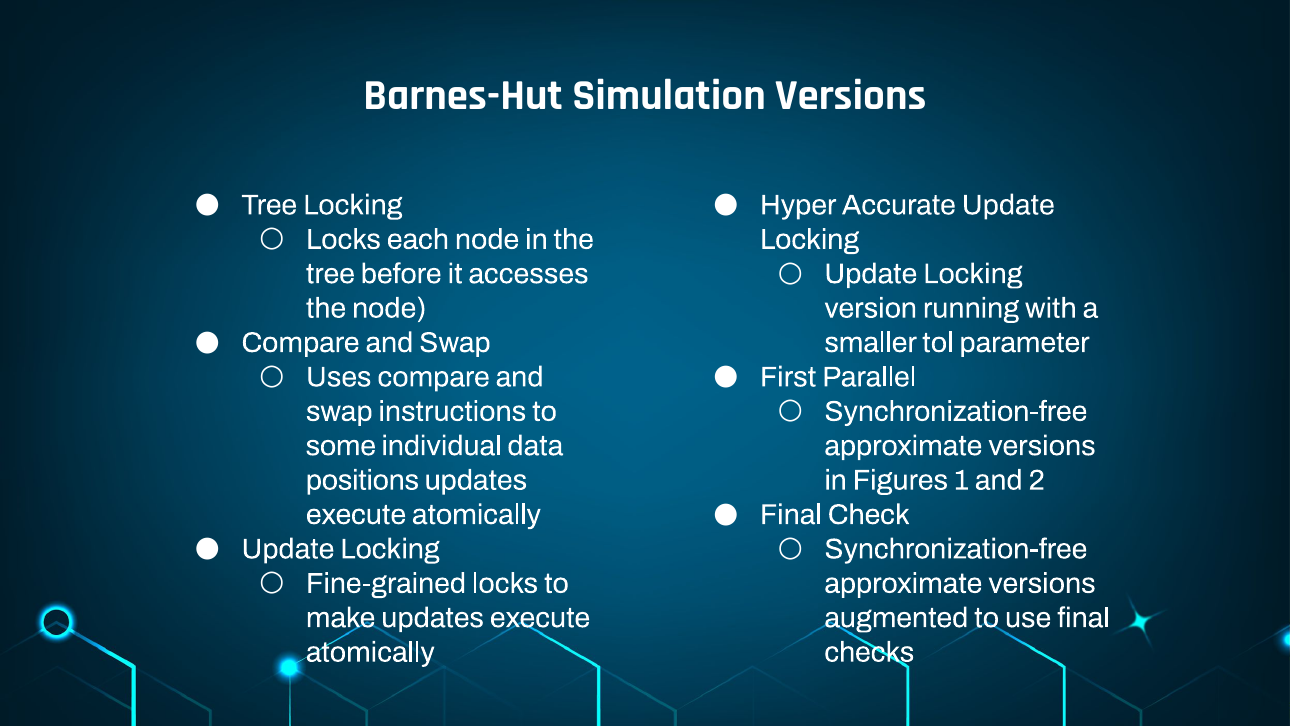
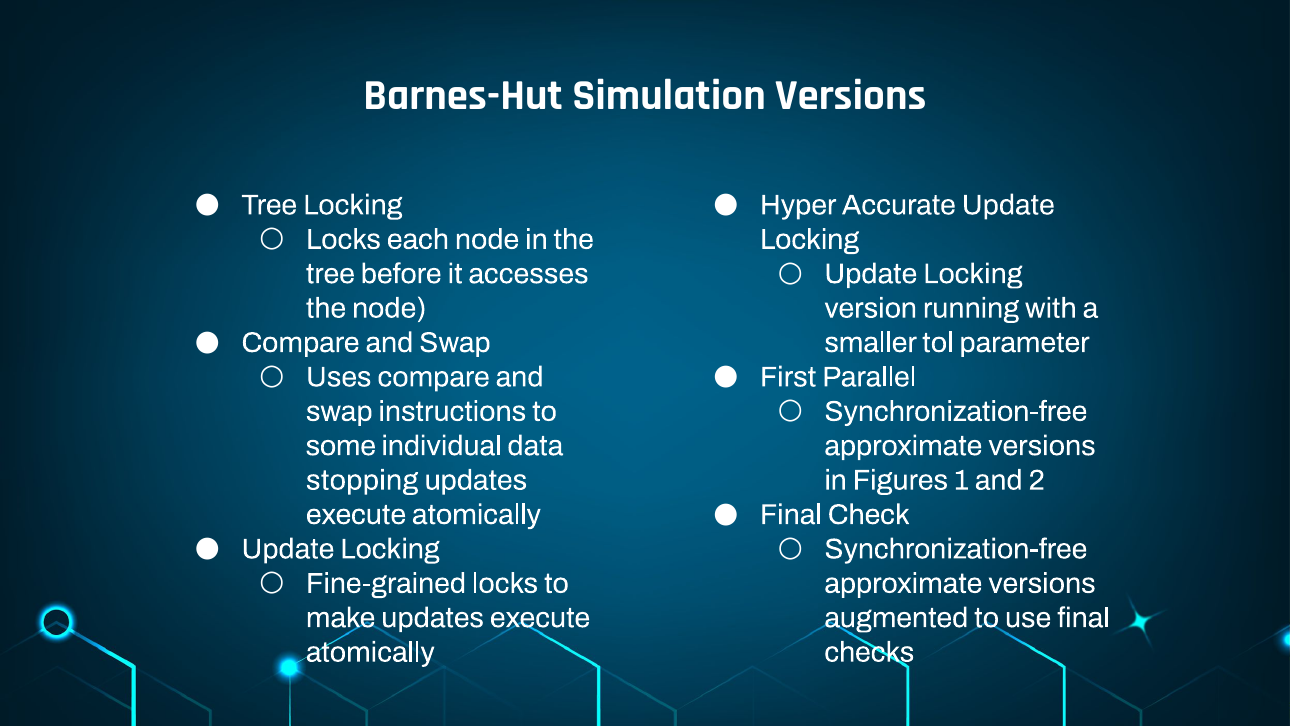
positions: positions -> stopping
